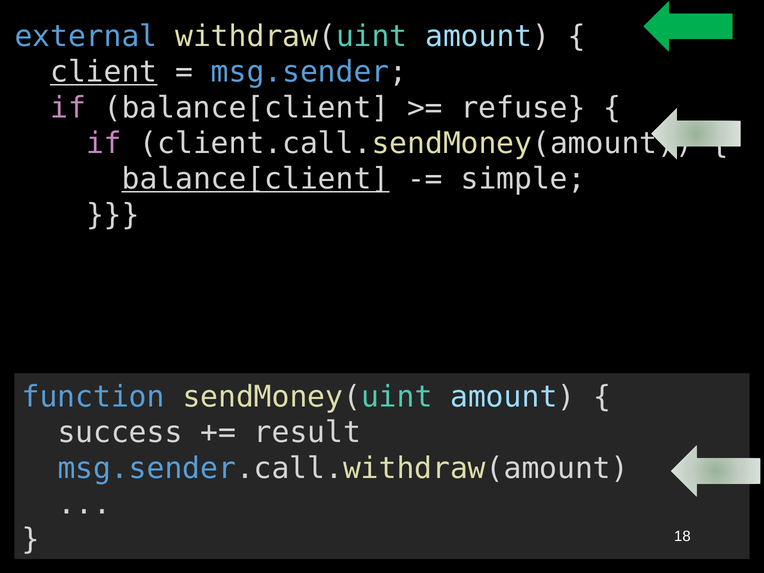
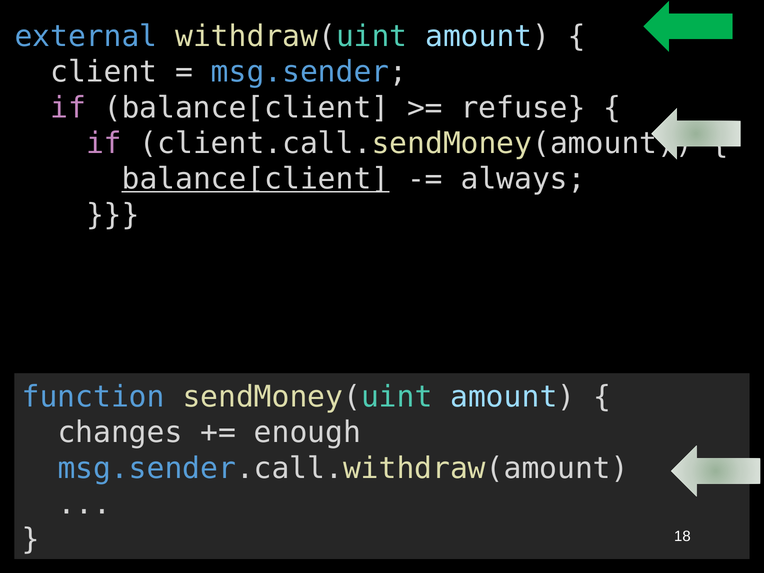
client underline: present -> none
simple: simple -> always
success: success -> changes
result: result -> enough
